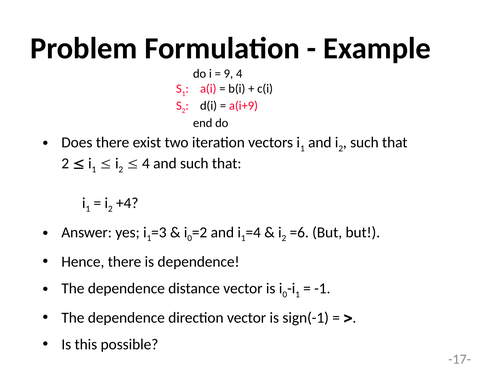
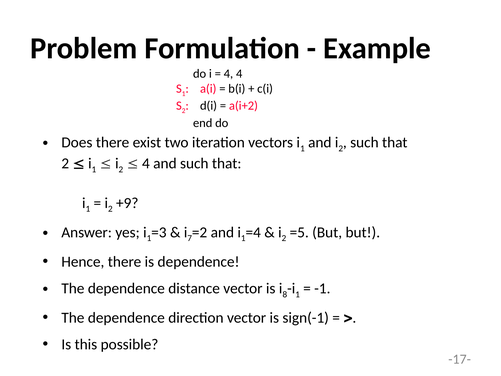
9 at (228, 74): 9 -> 4
a(i+9: a(i+9 -> a(i+2
+4: +4 -> +9
0 at (190, 238): 0 -> 7
=6: =6 -> =5
is i 0: 0 -> 8
